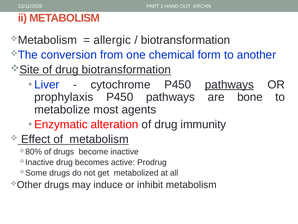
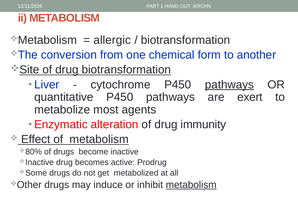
prophylaxis: prophylaxis -> quantitative
bone: bone -> exert
metabolism at (191, 184) underline: none -> present
